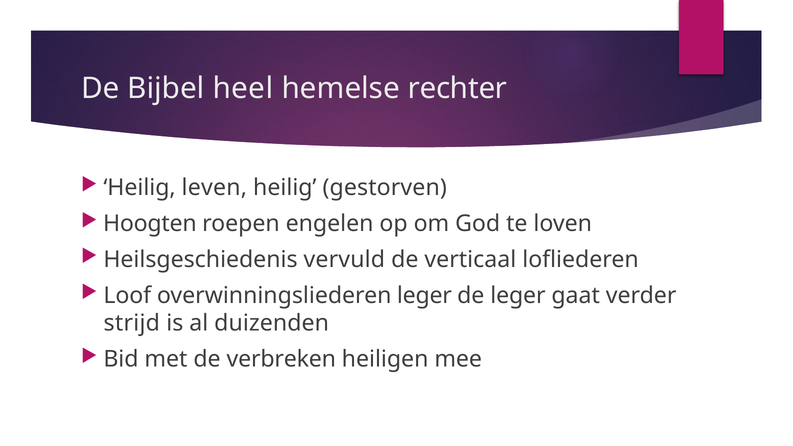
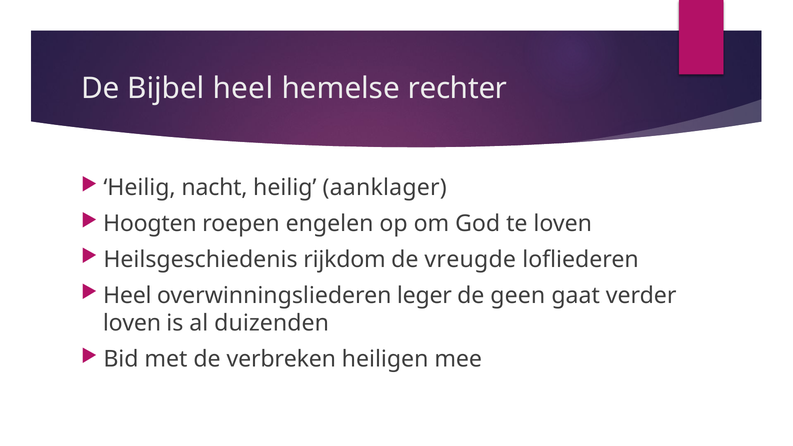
leven: leven -> nacht
gestorven: gestorven -> aanklager
vervuld: vervuld -> rijkdom
verticaal: verticaal -> vreugde
Loof at (127, 296): Loof -> Heel
de leger: leger -> geen
strijd at (132, 323): strijd -> loven
